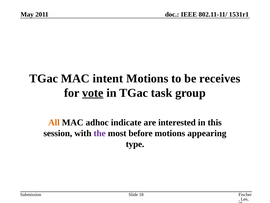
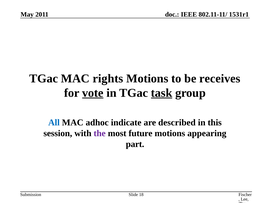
intent: intent -> rights
task underline: none -> present
All colour: orange -> blue
interested: interested -> described
before: before -> future
type: type -> part
